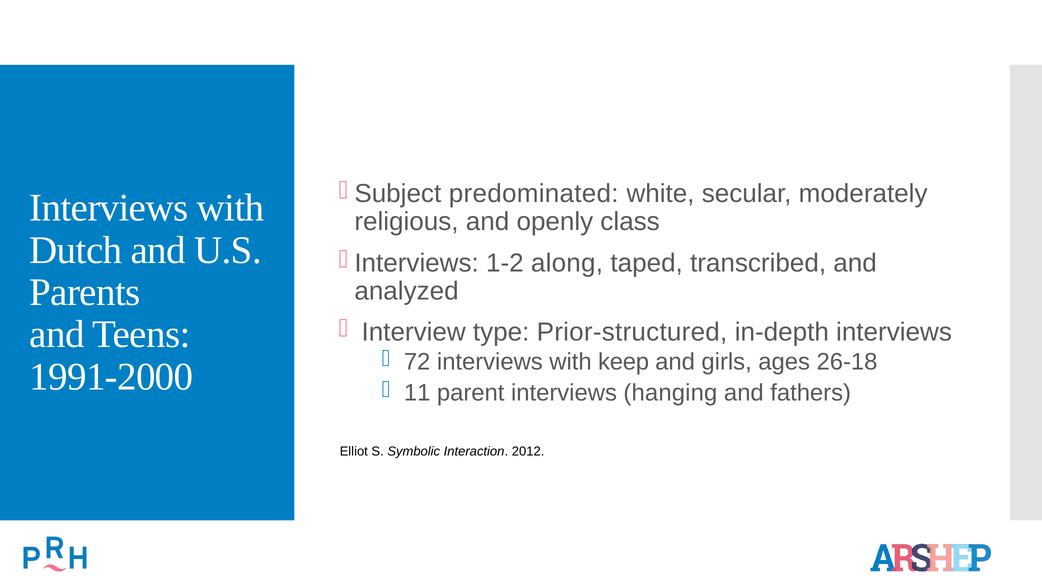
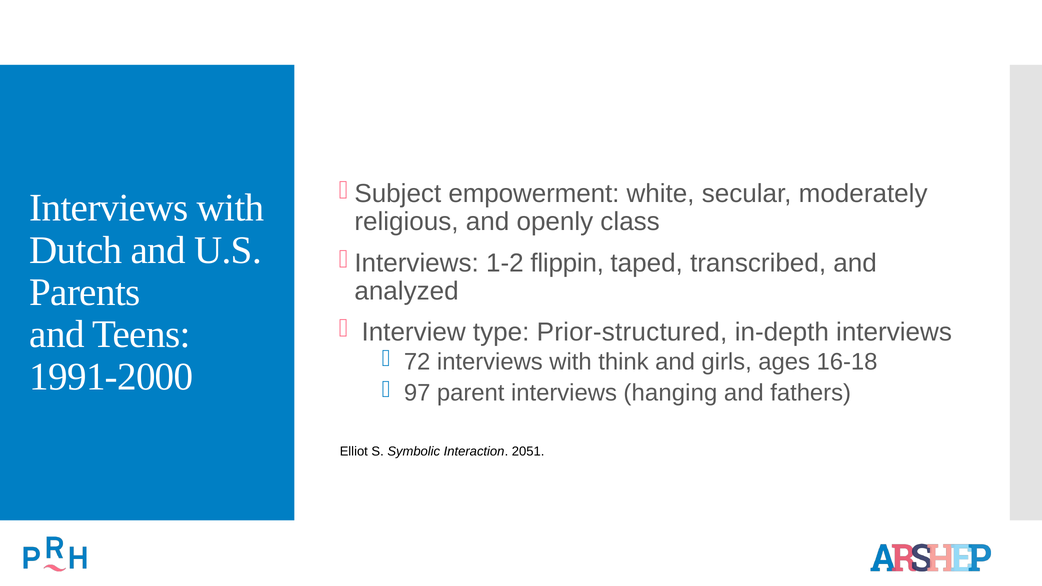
predominated: predominated -> empowerment
along: along -> flippin
keep: keep -> think
26-18: 26-18 -> 16-18
11: 11 -> 97
2012: 2012 -> 2051
